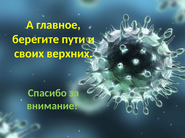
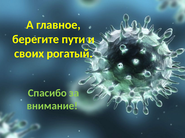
верхних: верхних -> рогатый
